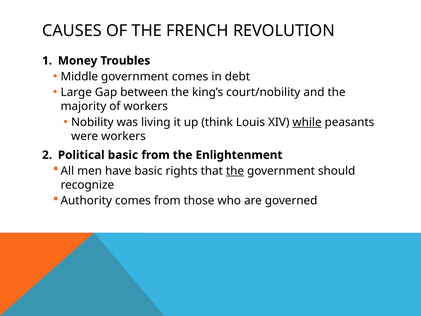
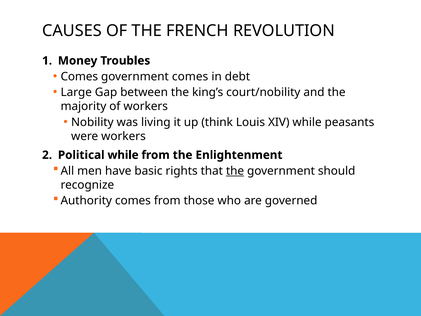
Middle at (79, 76): Middle -> Comes
while at (307, 122) underline: present -> none
Political basic: basic -> while
